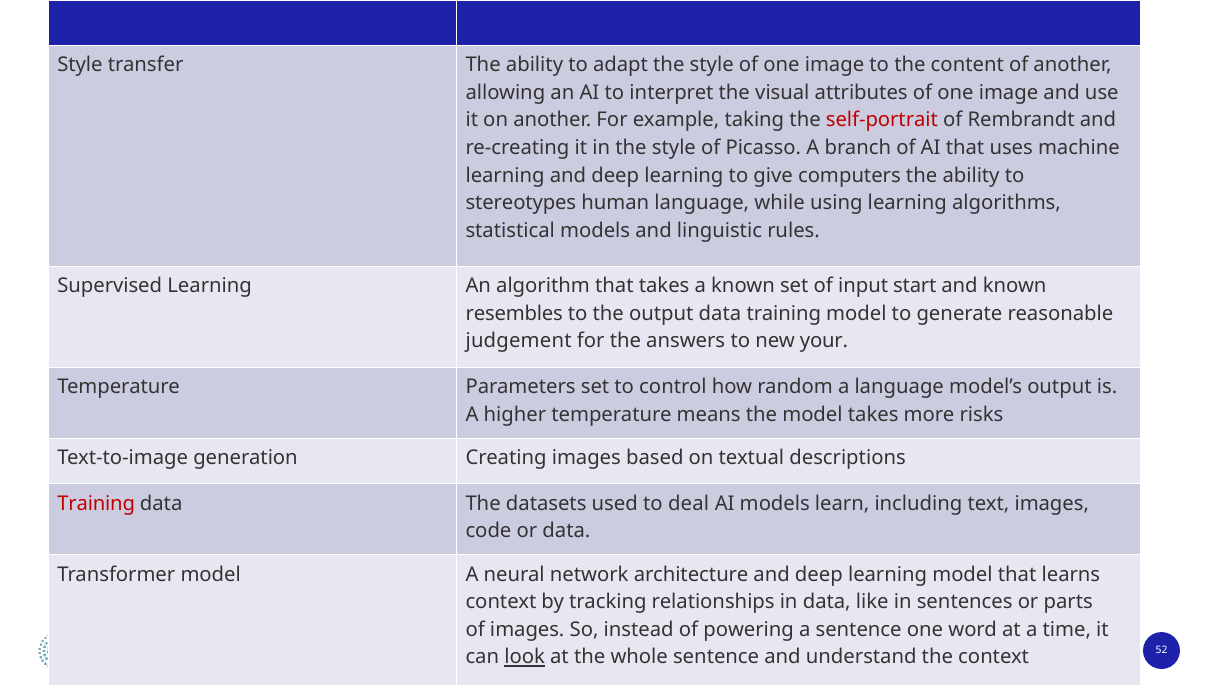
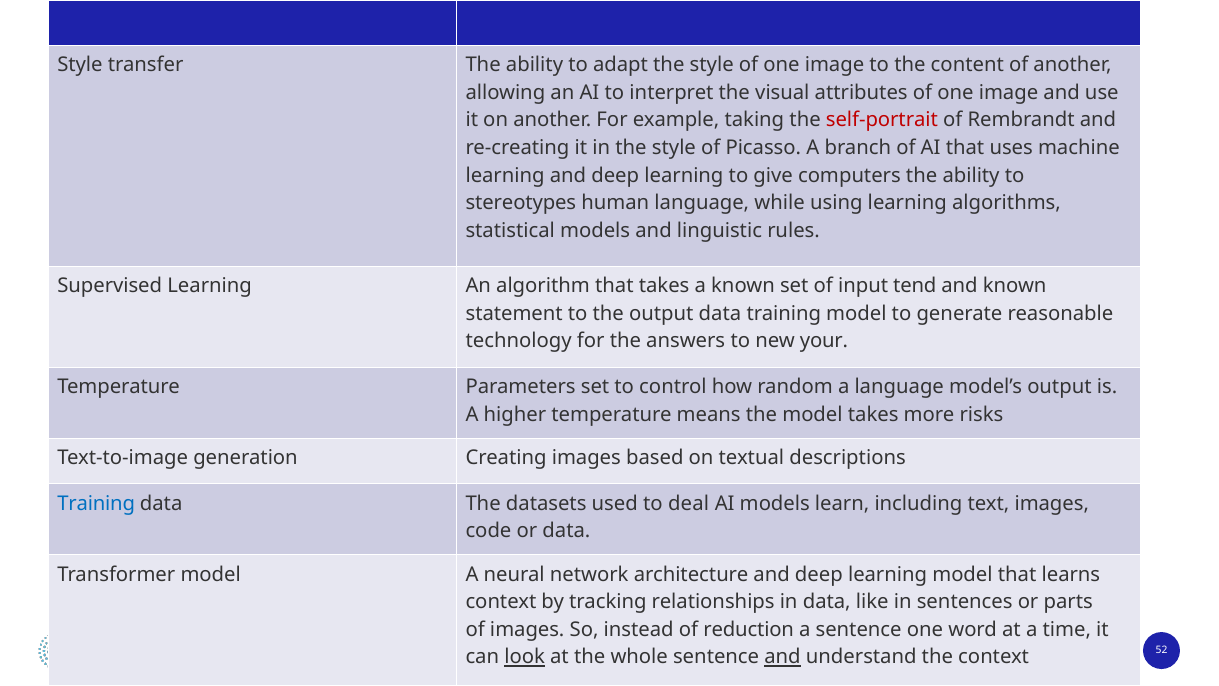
start: start -> tend
resembles: resembles -> statement
judgement: judgement -> technology
Training at (96, 503) colour: red -> blue
powering: powering -> reduction
and at (783, 657) underline: none -> present
